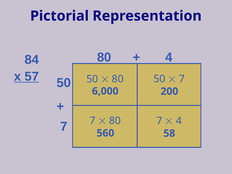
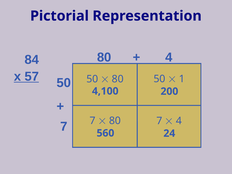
7 at (182, 79): 7 -> 1
6,000: 6,000 -> 4,100
58: 58 -> 24
